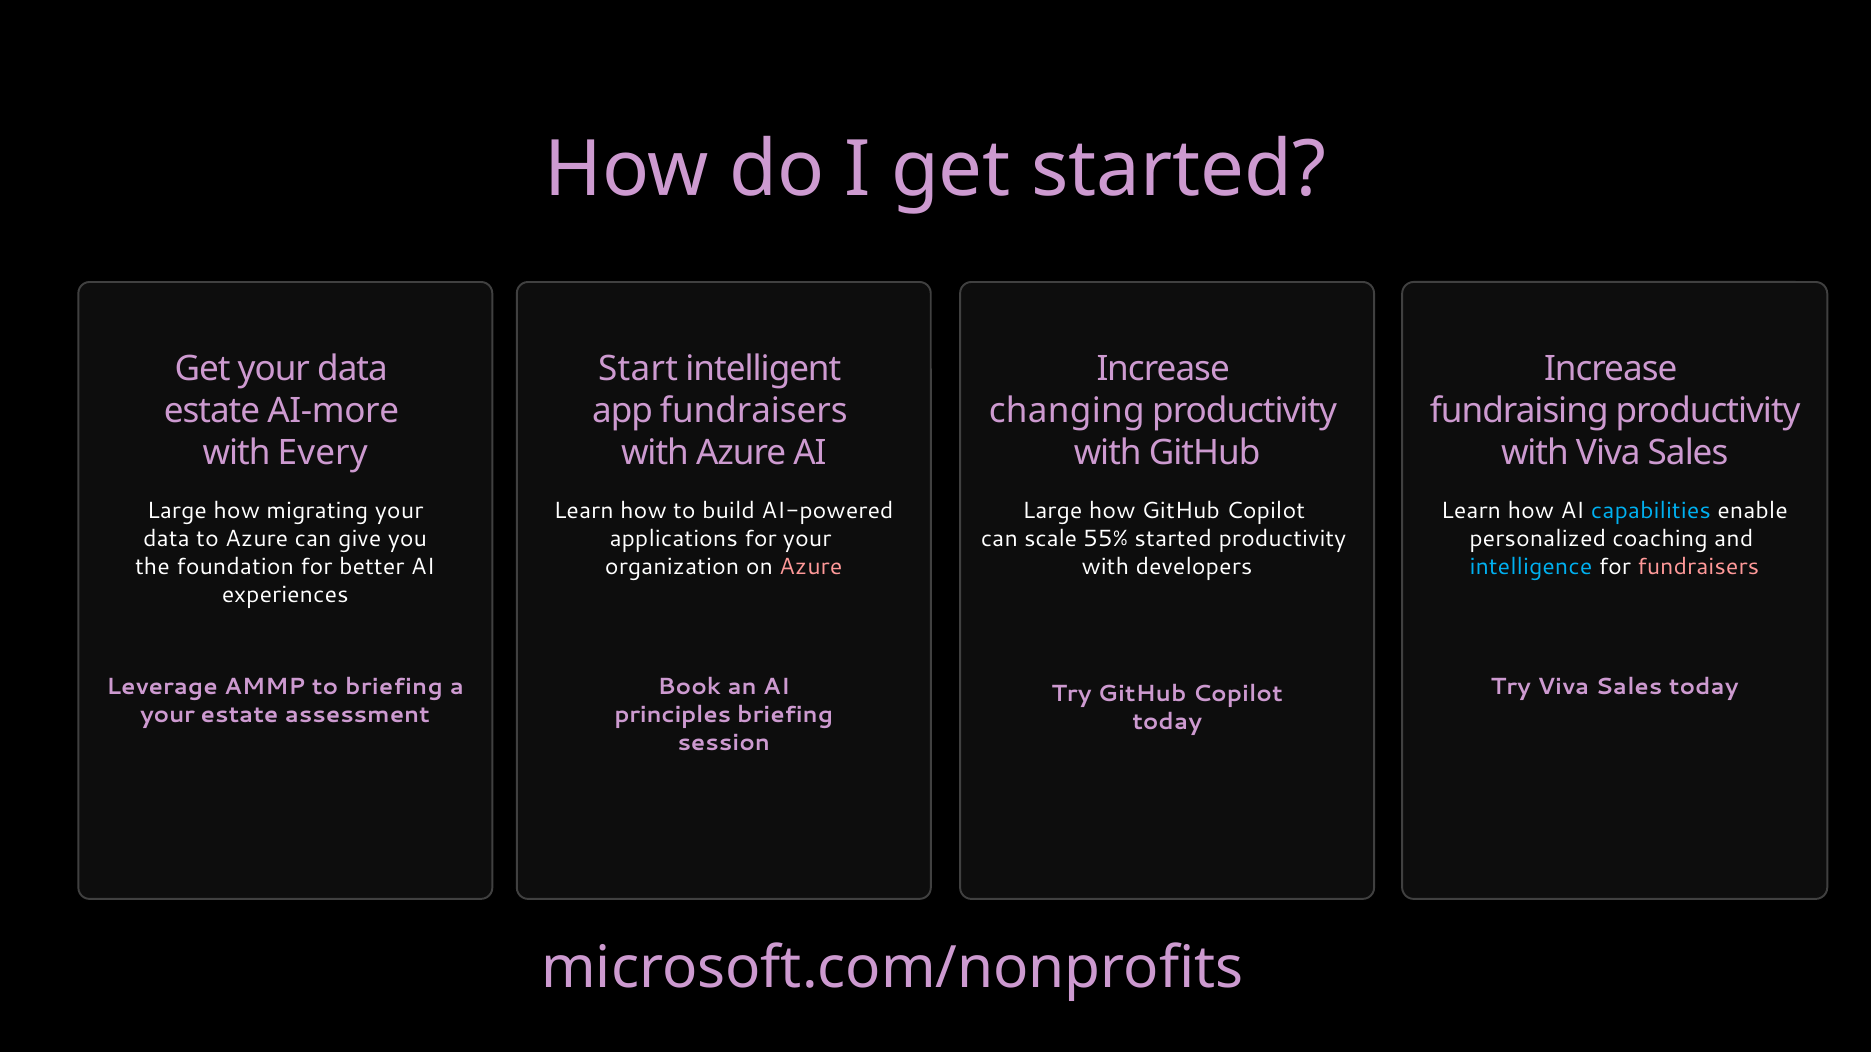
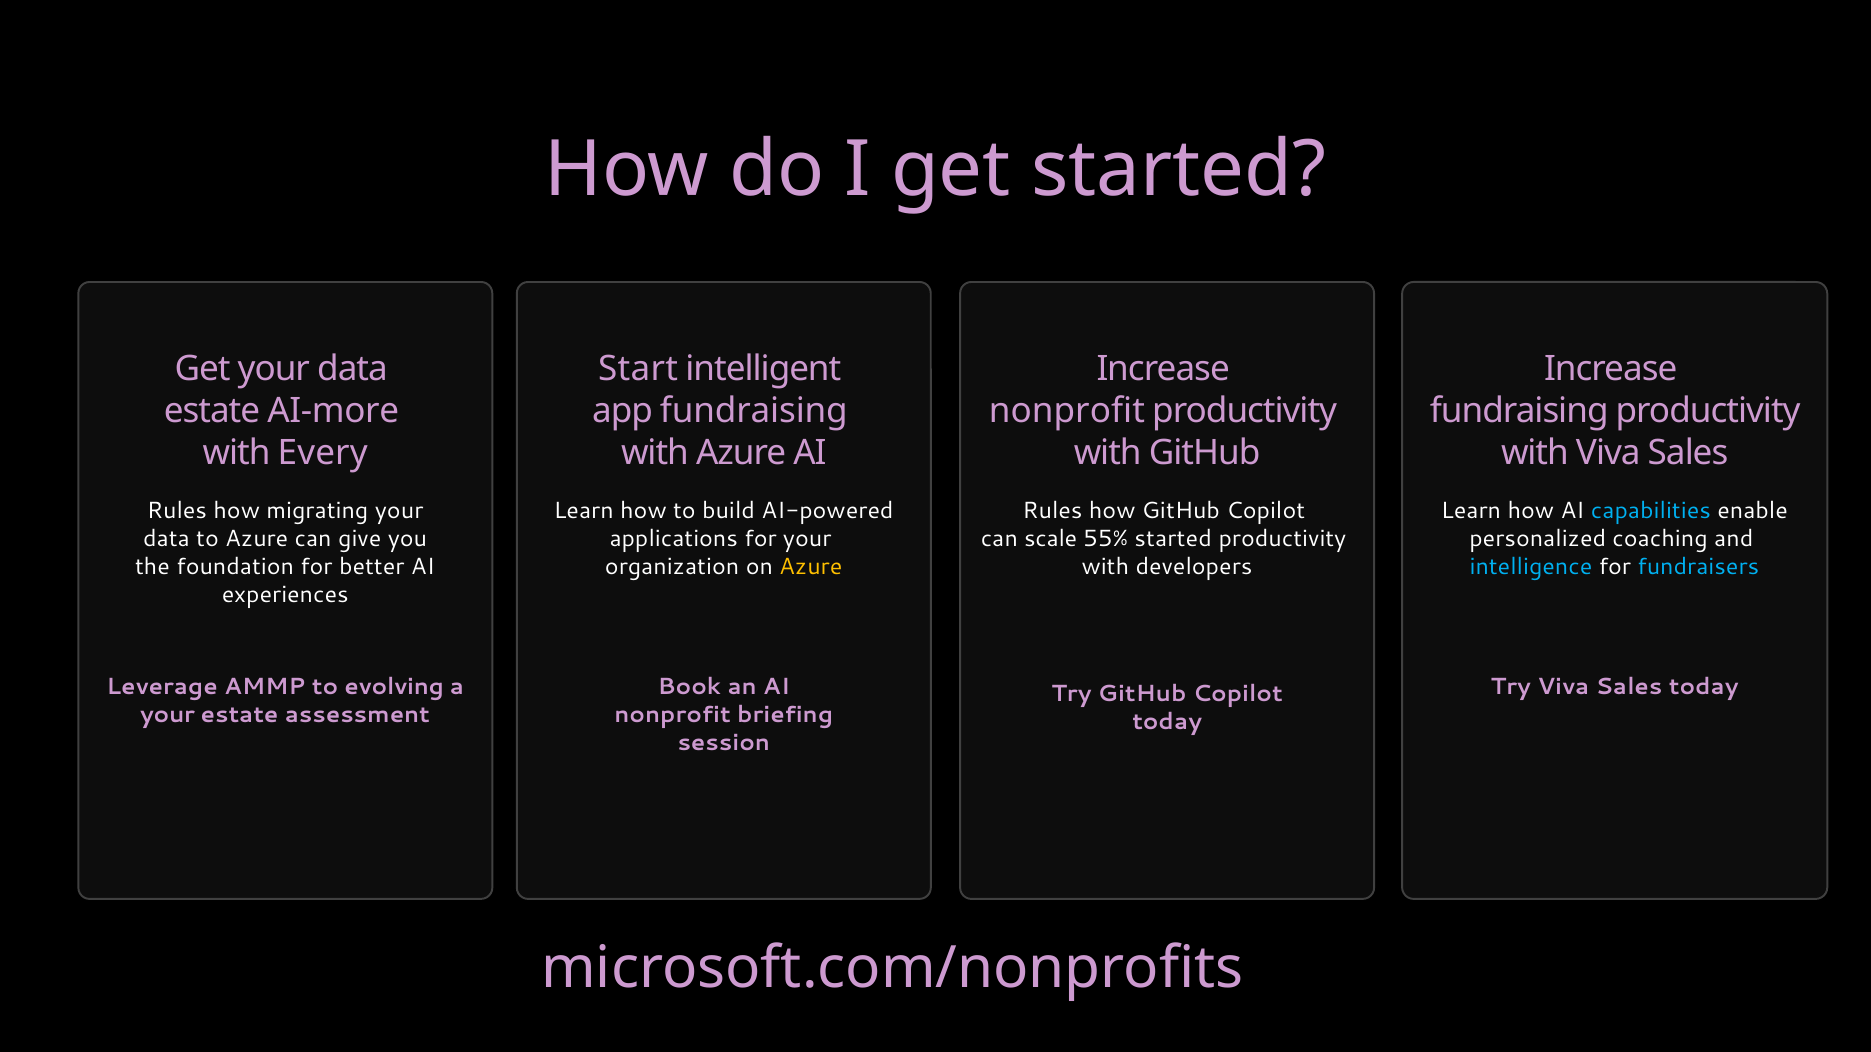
app fundraisers: fundraisers -> fundraising
changing at (1067, 411): changing -> nonprofit
Large at (177, 511): Large -> Rules
Large at (1052, 511): Large -> Rules
Azure at (811, 567) colour: pink -> yellow
fundraisers at (1698, 567) colour: pink -> light blue
to briefing: briefing -> evolving
principles at (673, 716): principles -> nonprofit
